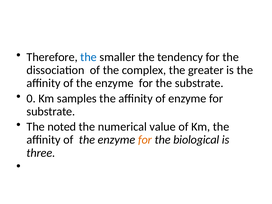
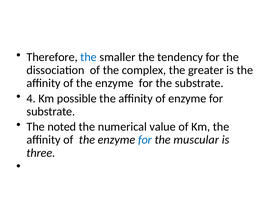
0: 0 -> 4
samples: samples -> possible
for at (145, 140) colour: orange -> blue
biological: biological -> muscular
